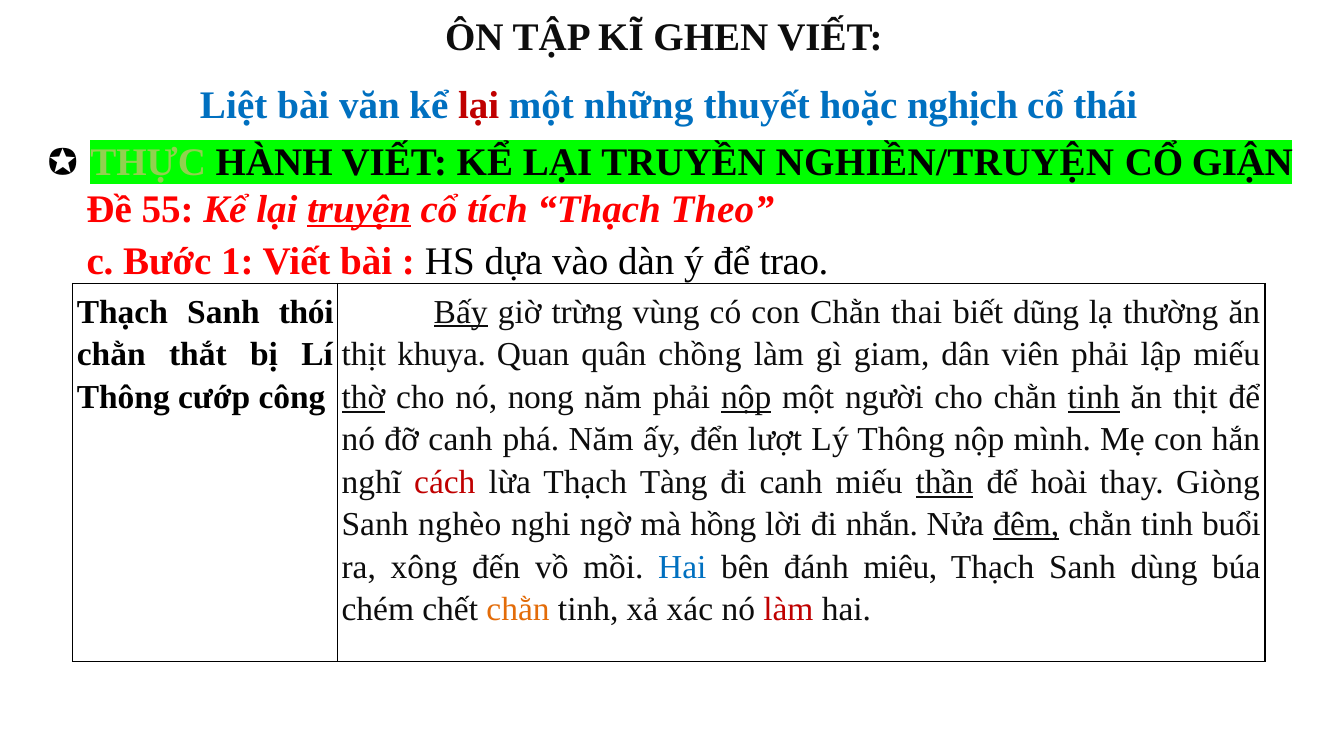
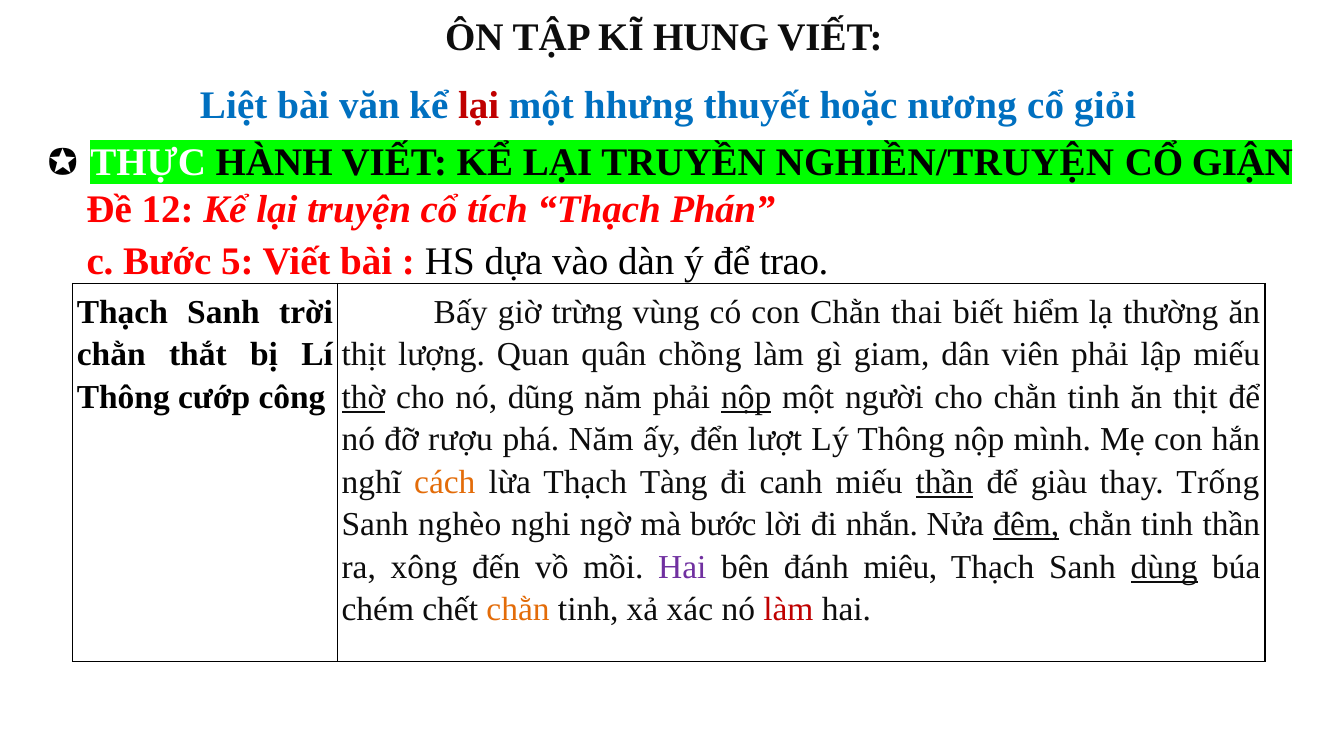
GHEN: GHEN -> HUNG
những: những -> hhưng
nghịch: nghịch -> nương
thái: thái -> giỏi
THỰC colour: light green -> white
55: 55 -> 12
truyện underline: present -> none
Theo: Theo -> Phán
1: 1 -> 5
thói: thói -> trời
Bấy underline: present -> none
dũng: dũng -> hiểm
khuya: khuya -> lượng
nong: nong -> dũng
tinh at (1094, 397) underline: present -> none
đỡ canh: canh -> rượu
cách colour: red -> orange
hoài: hoài -> giàu
Giòng: Giòng -> Trống
mà hồng: hồng -> bước
tinh buổi: buổi -> thần
Hai at (682, 567) colour: blue -> purple
dùng underline: none -> present
